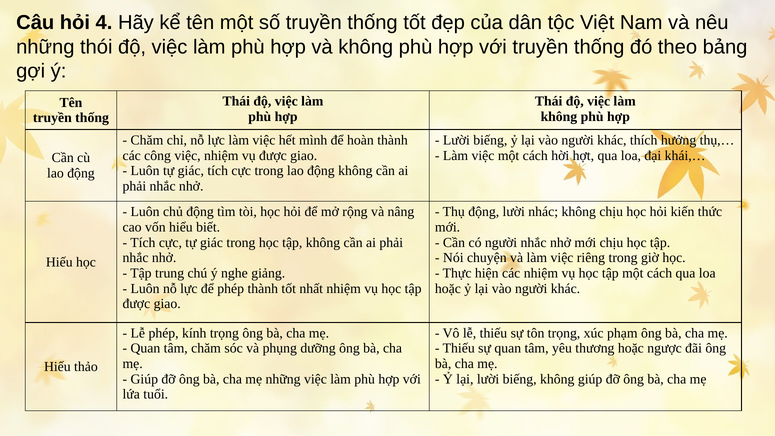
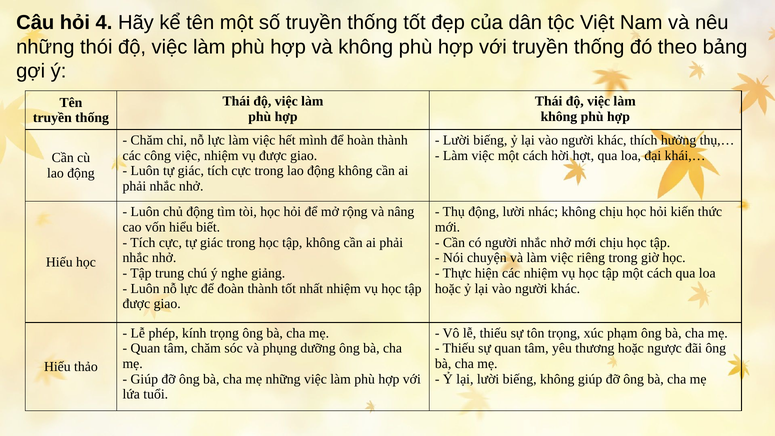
để phép: phép -> đoàn
